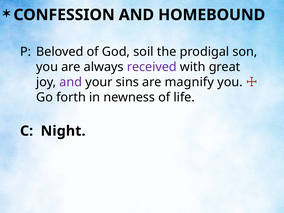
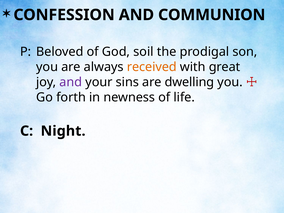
HOMEBOUND: HOMEBOUND -> COMMUNION
received colour: purple -> orange
magnify: magnify -> dwelling
